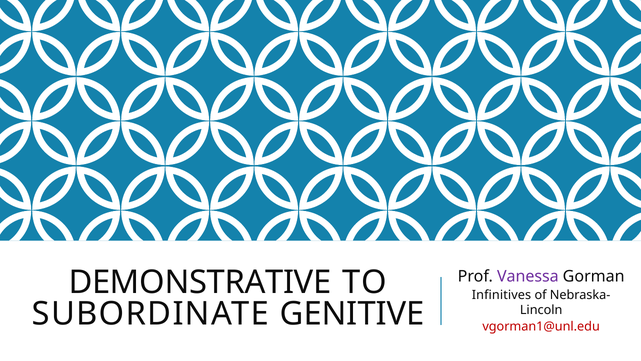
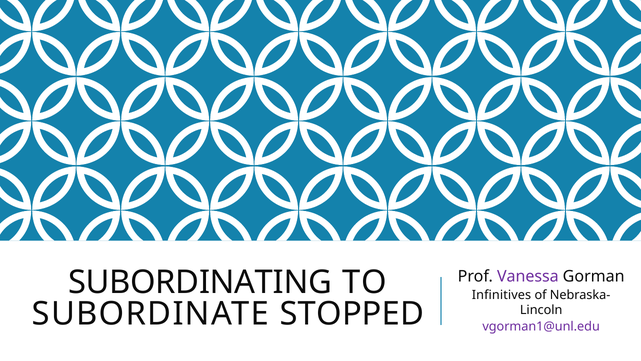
DEMONSTRATIVE: DEMONSTRATIVE -> SUBORDINATING
GENITIVE: GENITIVE -> STOPPED
vgorman1@unl.edu colour: red -> purple
